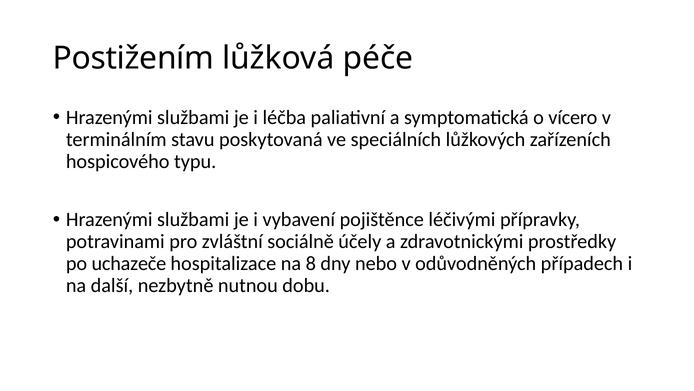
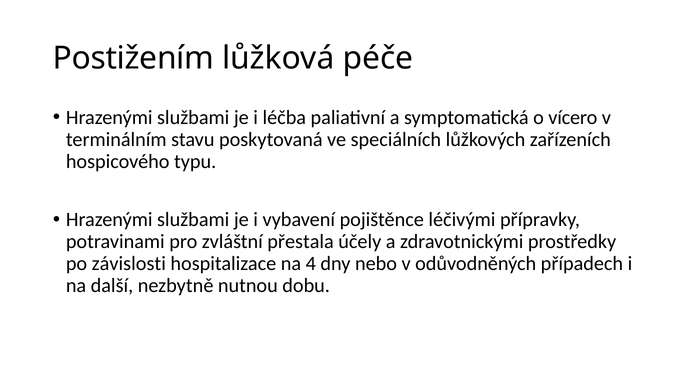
sociálně: sociálně -> přestala
uchazeče: uchazeče -> závislosti
8: 8 -> 4
